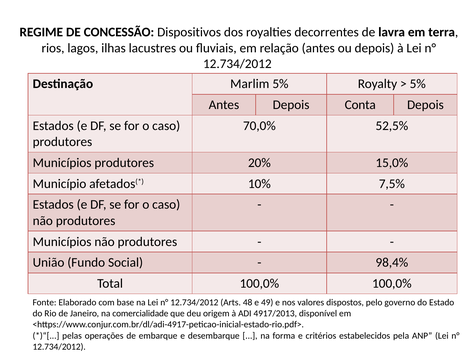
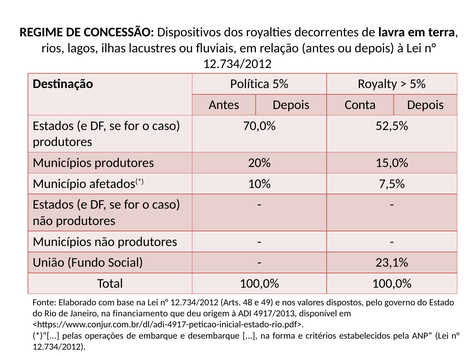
Marlim: Marlim -> Política
98,4%: 98,4% -> 23,1%
comercialidade: comercialidade -> financiamento
